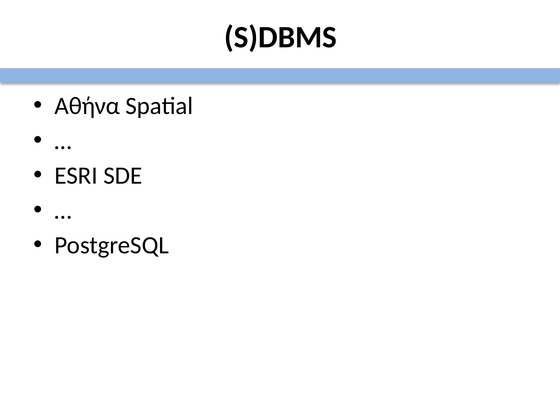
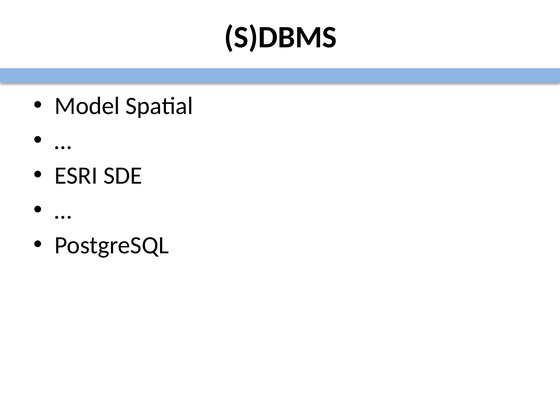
Αθήνα: Αθήνα -> Model
